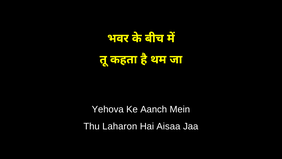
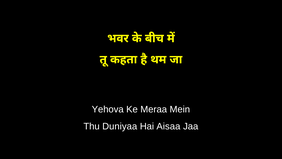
Aanch: Aanch -> Meraa
Laharon: Laharon -> Duniyaa
